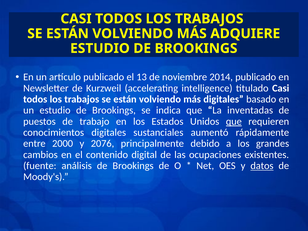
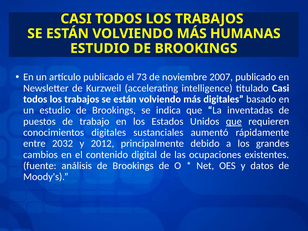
ADQUIERE: ADQUIERE -> HUMANAS
13: 13 -> 73
2014: 2014 -> 2007
2000: 2000 -> 2032
2076: 2076 -> 2012
datos underline: present -> none
